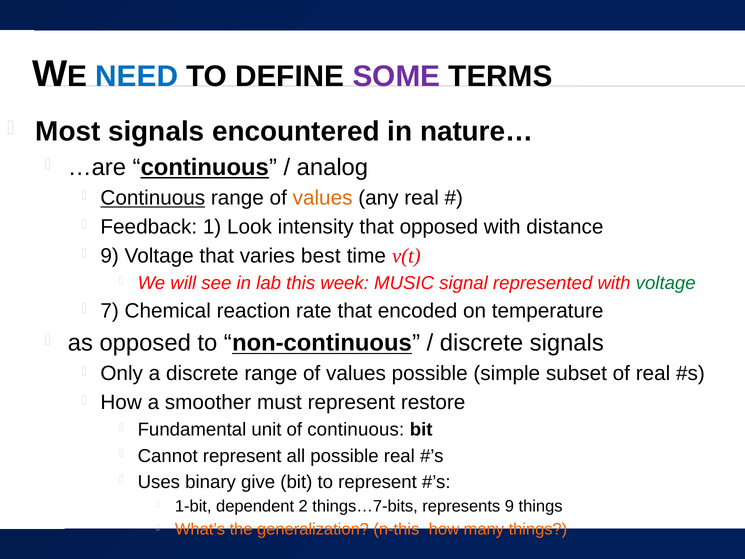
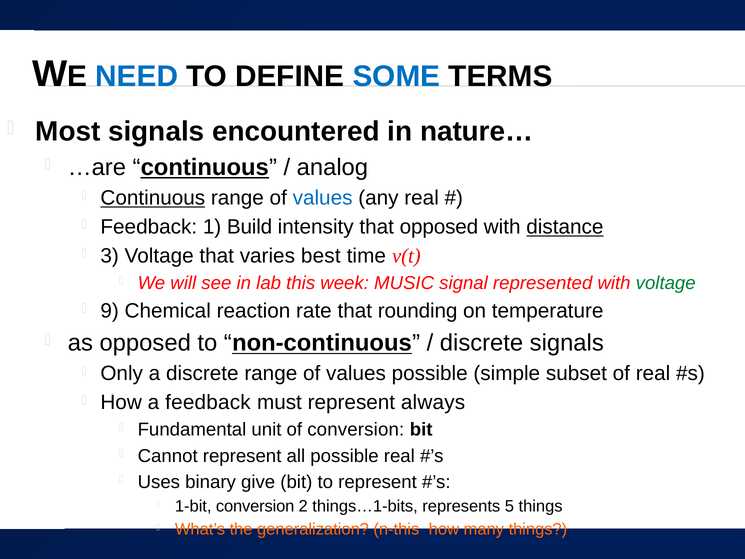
SOME colour: purple -> blue
values at (323, 198) colour: orange -> blue
Look: Look -> Build
distance underline: none -> present
9 at (110, 256): 9 -> 3
7: 7 -> 9
encoded: encoded -> rounding
a smoother: smoother -> feedback
restore: restore -> always
of continuous: continuous -> conversion
1-bit dependent: dependent -> conversion
things…7-bits: things…7-bits -> things…1-bits
represents 9: 9 -> 5
